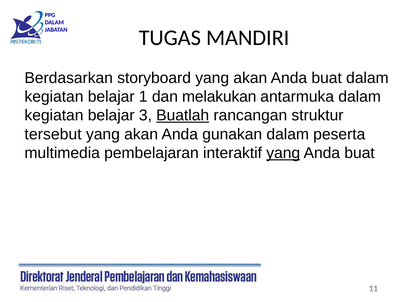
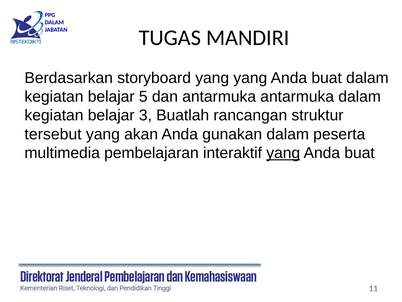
storyboard yang akan: akan -> yang
1: 1 -> 5
dan melakukan: melakukan -> antarmuka
Buatlah underline: present -> none
